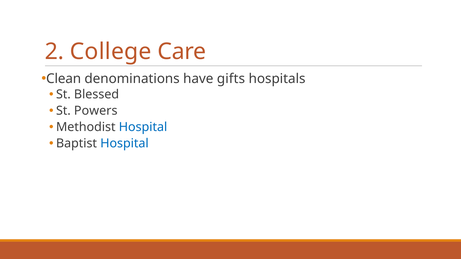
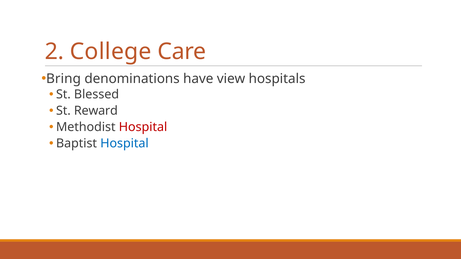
Clean: Clean -> Bring
gifts: gifts -> view
Powers: Powers -> Reward
Hospital at (143, 127) colour: blue -> red
